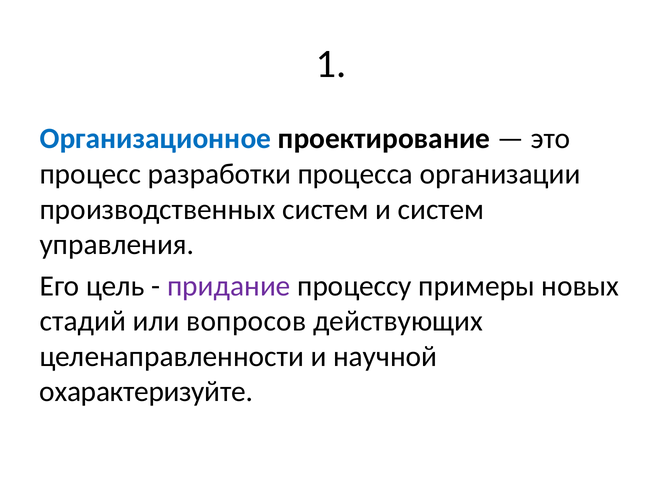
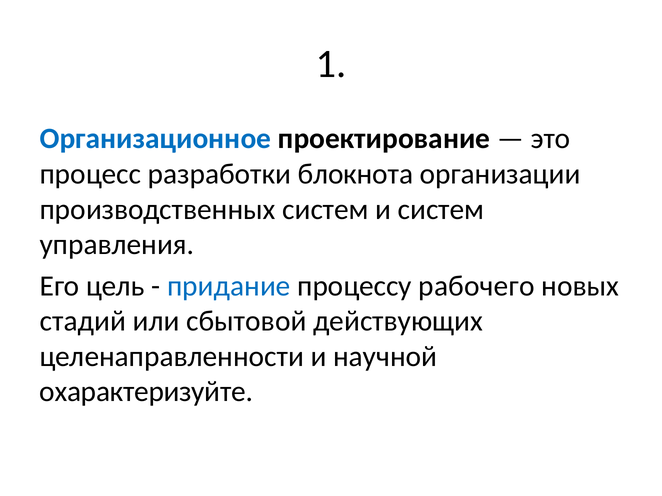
процесса: процесса -> блокнота
придание colour: purple -> blue
примеры: примеры -> рабочего
вопросов: вопросов -> сбытовой
